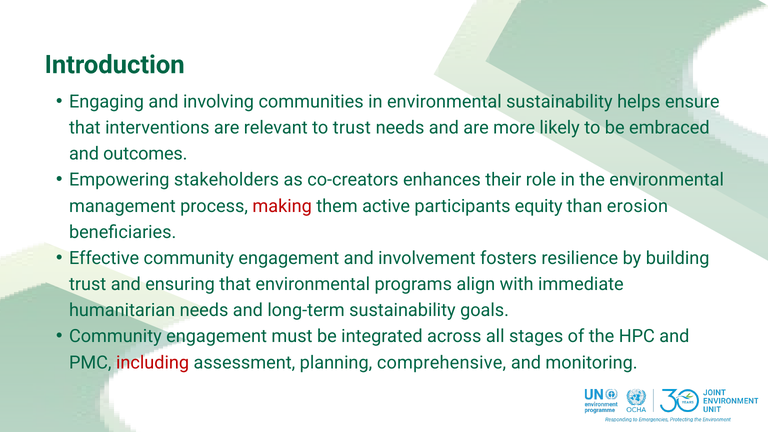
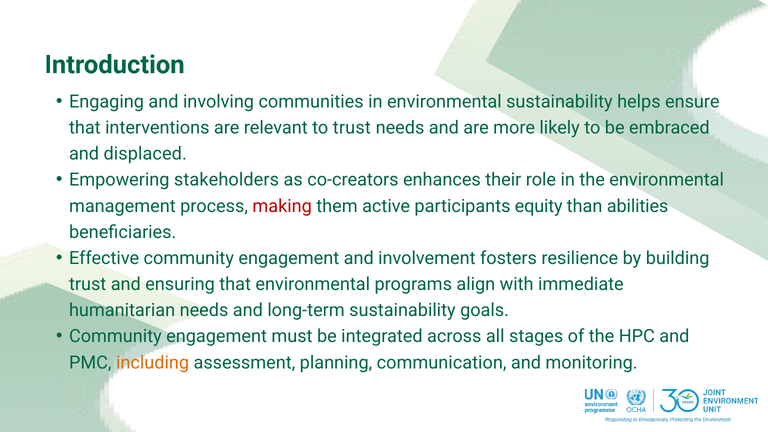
outcomes: outcomes -> displaced
erosion: erosion -> abilities
including colour: red -> orange
comprehensive: comprehensive -> communication
